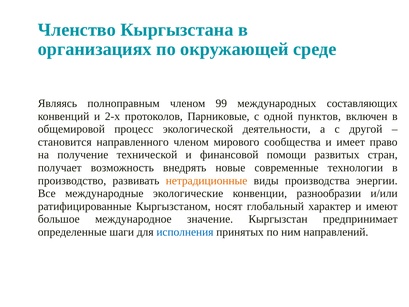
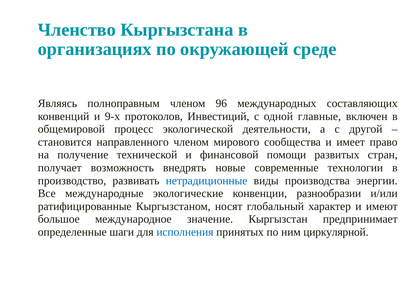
99: 99 -> 96
2-х: 2-х -> 9-х
Парниковые: Парниковые -> Инвестиций
пунктов: пунктов -> главные
нетрадиционные colour: orange -> blue
направлений: направлений -> циркулярной
